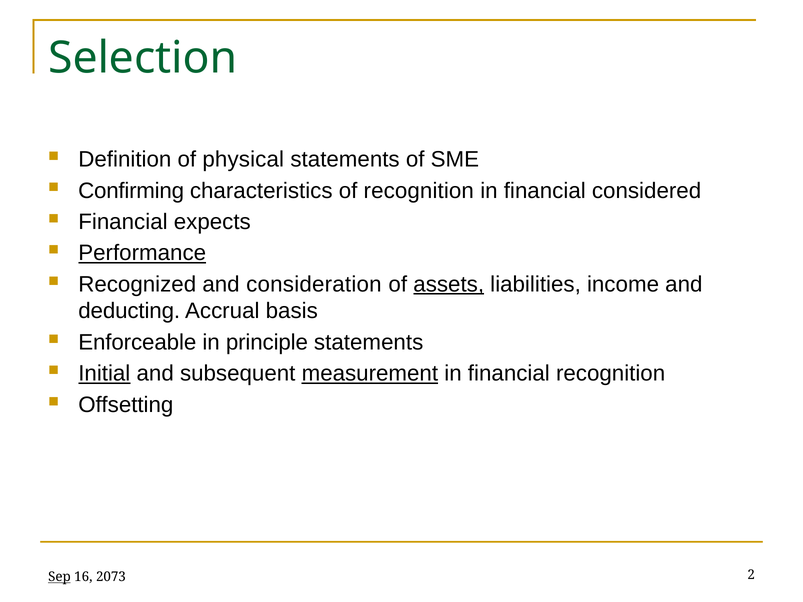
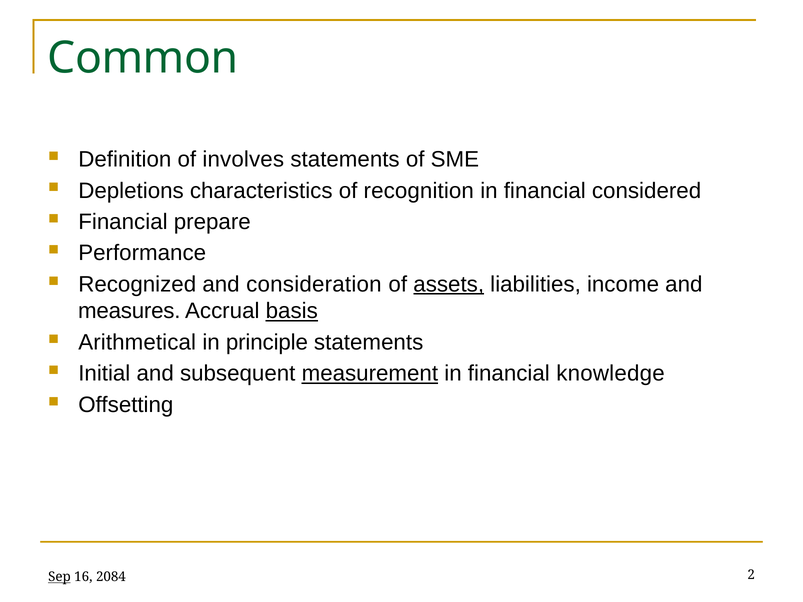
Selection: Selection -> Common
physical: physical -> involves
Confirming: Confirming -> Depletions
expects: expects -> prepare
Performance underline: present -> none
deducting: deducting -> measures
basis underline: none -> present
Enforceable: Enforceable -> Arithmetical
Initial underline: present -> none
financial recognition: recognition -> knowledge
2073: 2073 -> 2084
